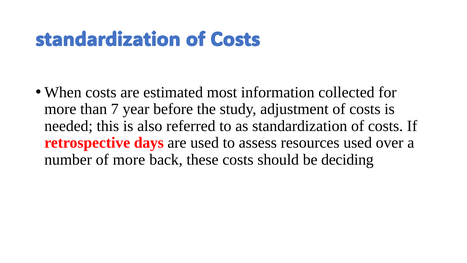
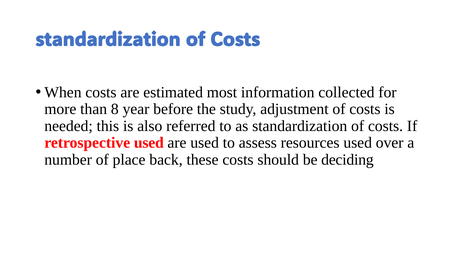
7: 7 -> 8
retrospective days: days -> used
of more: more -> place
